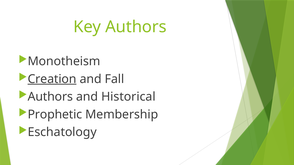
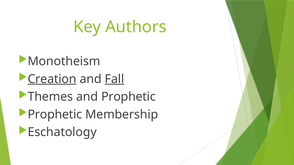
Fall underline: none -> present
Authors at (50, 97): Authors -> Themes
and Historical: Historical -> Prophetic
